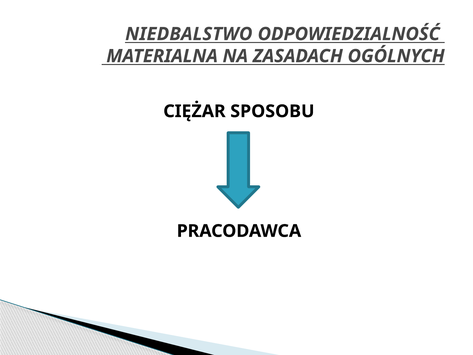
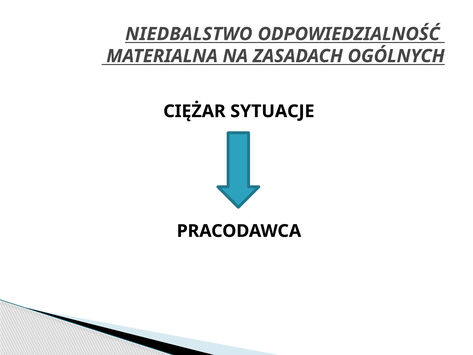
SPOSOBU: SPOSOBU -> SYTUACJE
